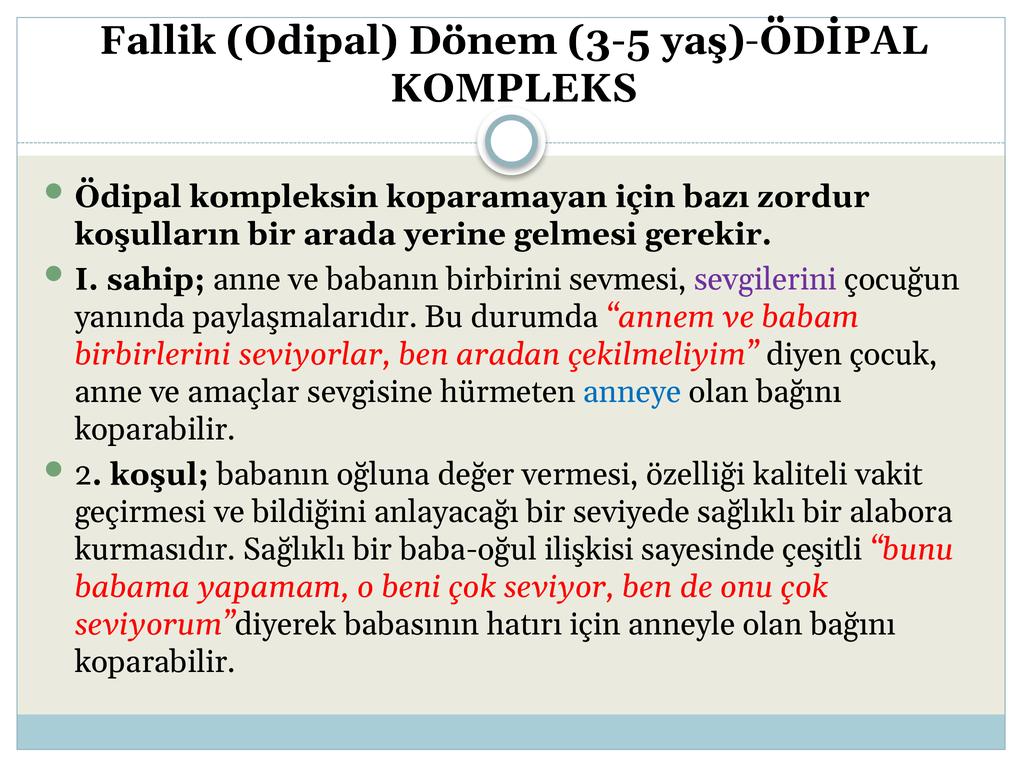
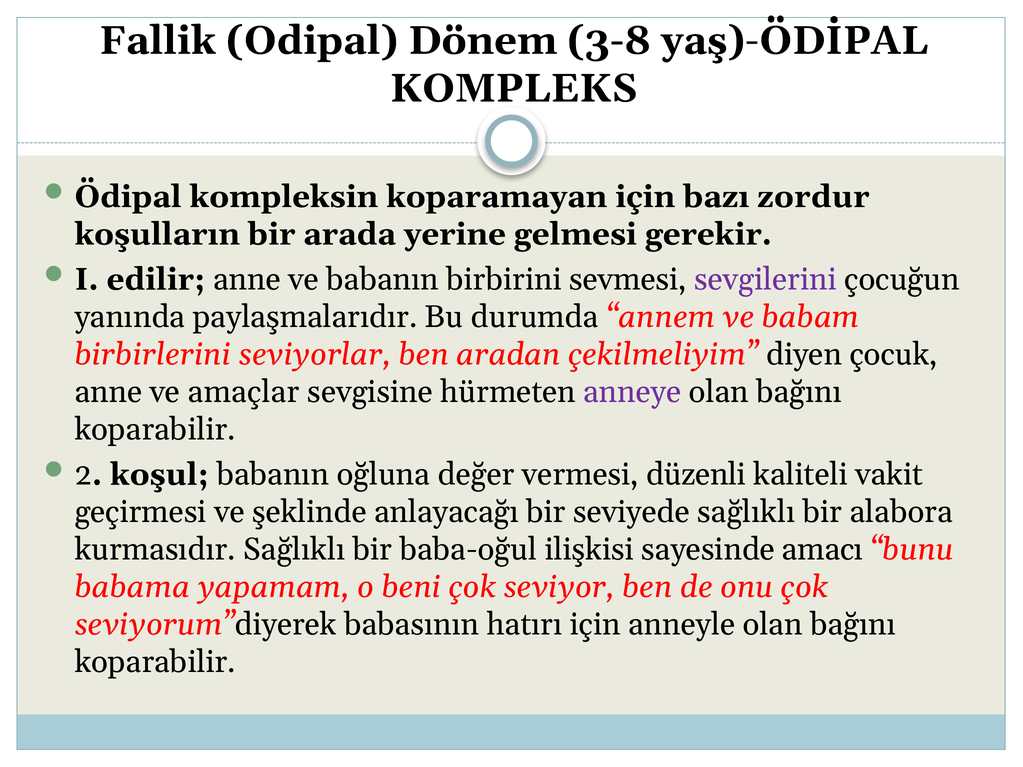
3-5: 3-5 -> 3-8
sahip: sahip -> edilir
anneye colour: blue -> purple
özelliği: özelliği -> düzenli
bildiğini: bildiğini -> şeklinde
çeşitli: çeşitli -> amacı
